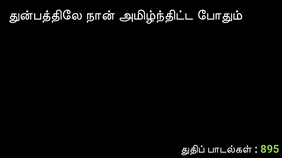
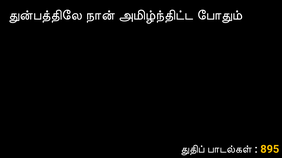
895 colour: light green -> yellow
